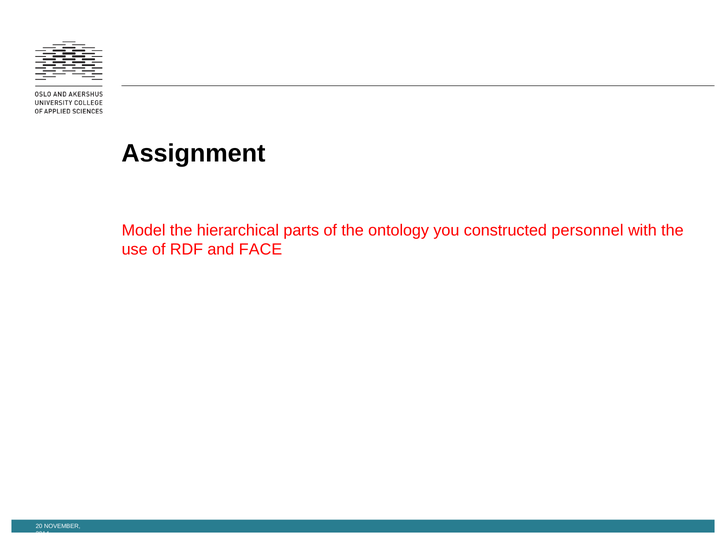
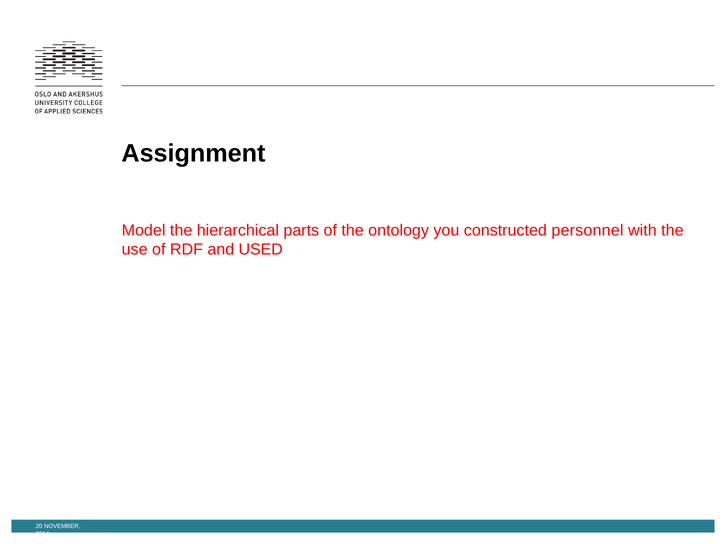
FACE: FACE -> USED
